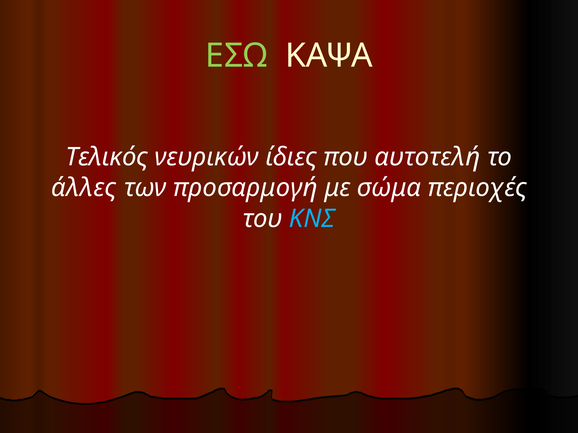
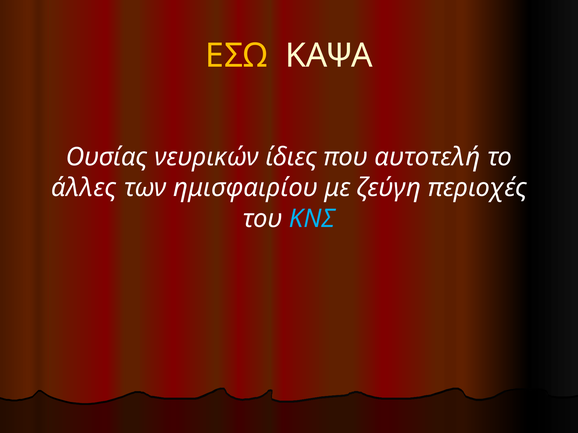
ΕΣΩ colour: light green -> yellow
Τελικός: Τελικός -> Ουσίας
προσαρμογή: προσαρμογή -> ημισφαιρίου
σώμα: σώμα -> ζεύγη
